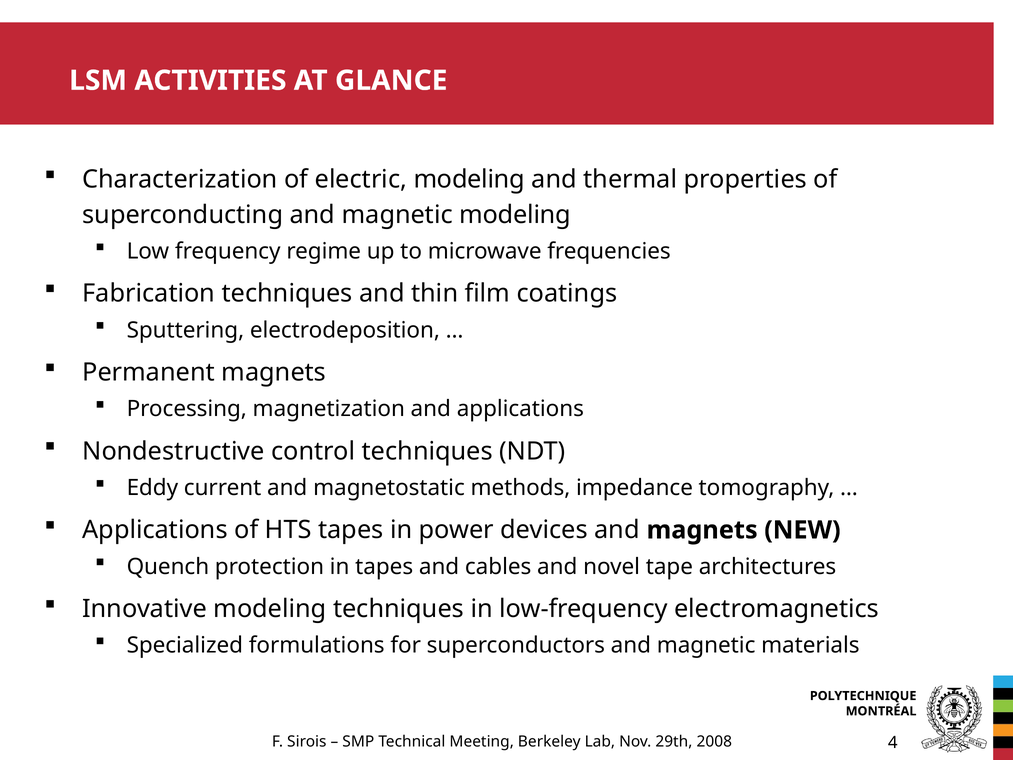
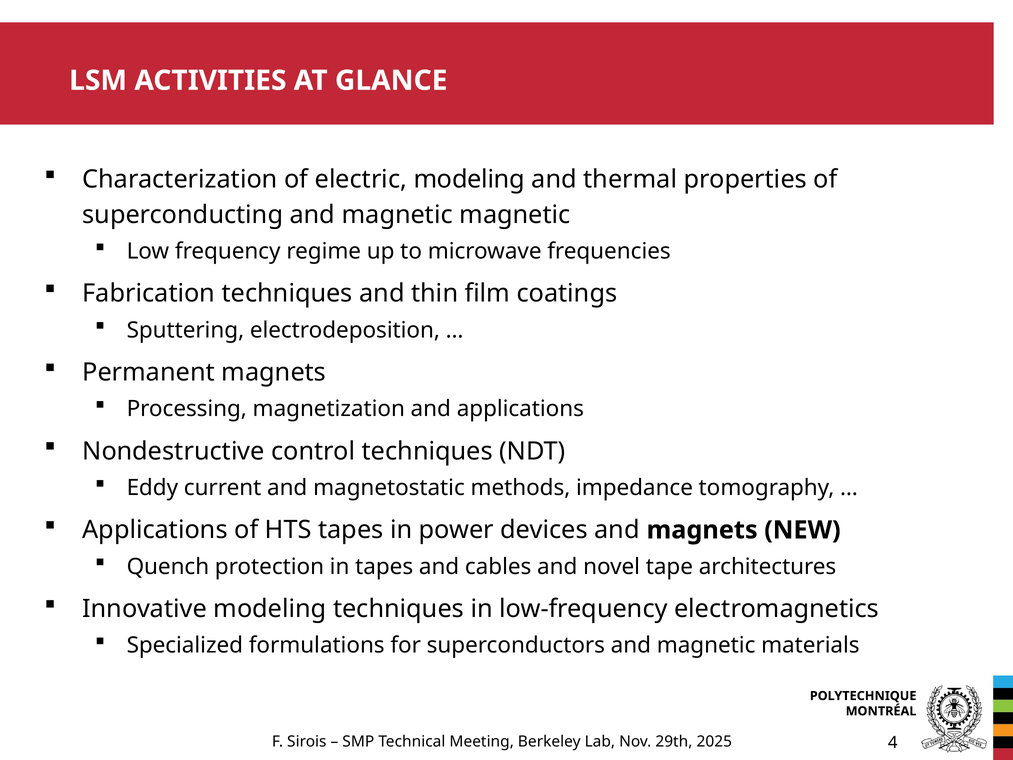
magnetic modeling: modeling -> magnetic
2008: 2008 -> 2025
